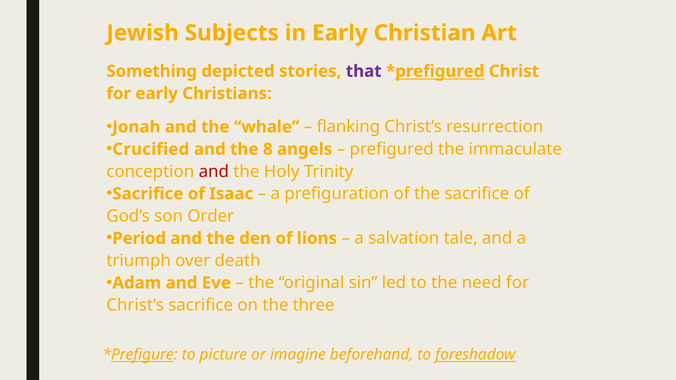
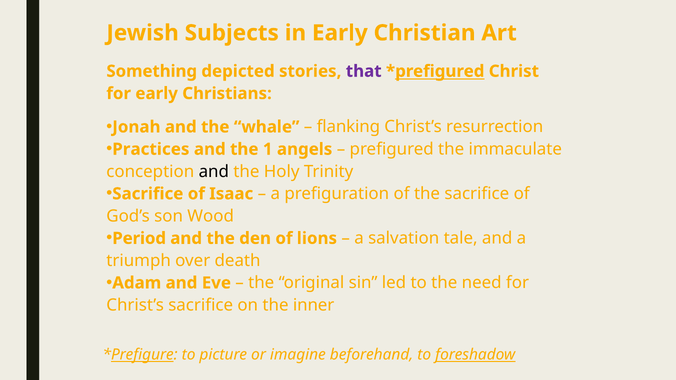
Crucified: Crucified -> Practices
8: 8 -> 1
and at (214, 172) colour: red -> black
Order: Order -> Wood
three: three -> inner
